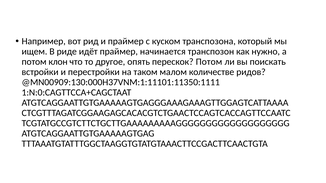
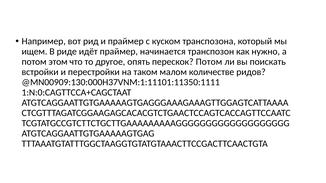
клон: клон -> этом
